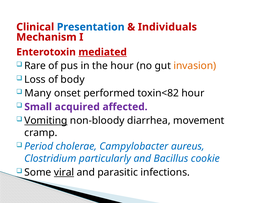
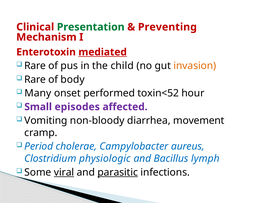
Presentation colour: blue -> green
Individuals: Individuals -> Preventing
the hour: hour -> child
Loss at (35, 80): Loss -> Rare
toxin<82: toxin<82 -> toxin<52
acquired: acquired -> episodes
Vomiting underline: present -> none
particularly: particularly -> physiologic
cookie: cookie -> lymph
parasitic underline: none -> present
